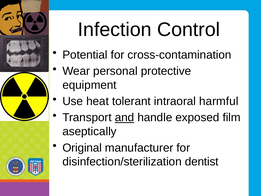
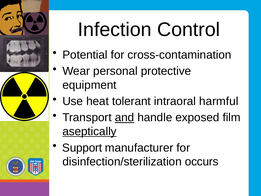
aseptically underline: none -> present
Original: Original -> Support
dentist: dentist -> occurs
